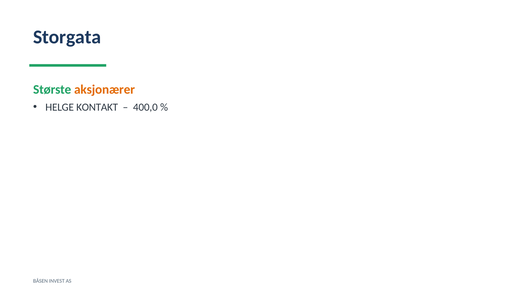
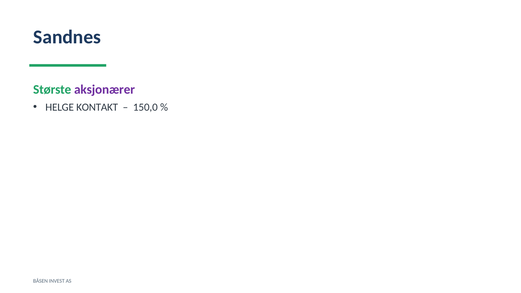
Storgata: Storgata -> Sandnes
aksjonærer colour: orange -> purple
400,0: 400,0 -> 150,0
